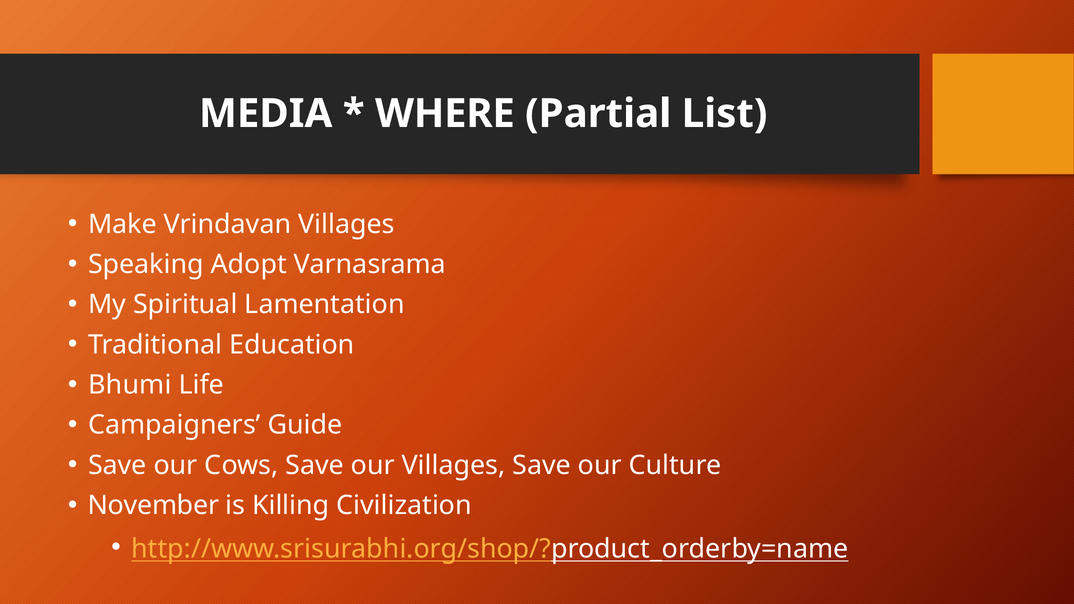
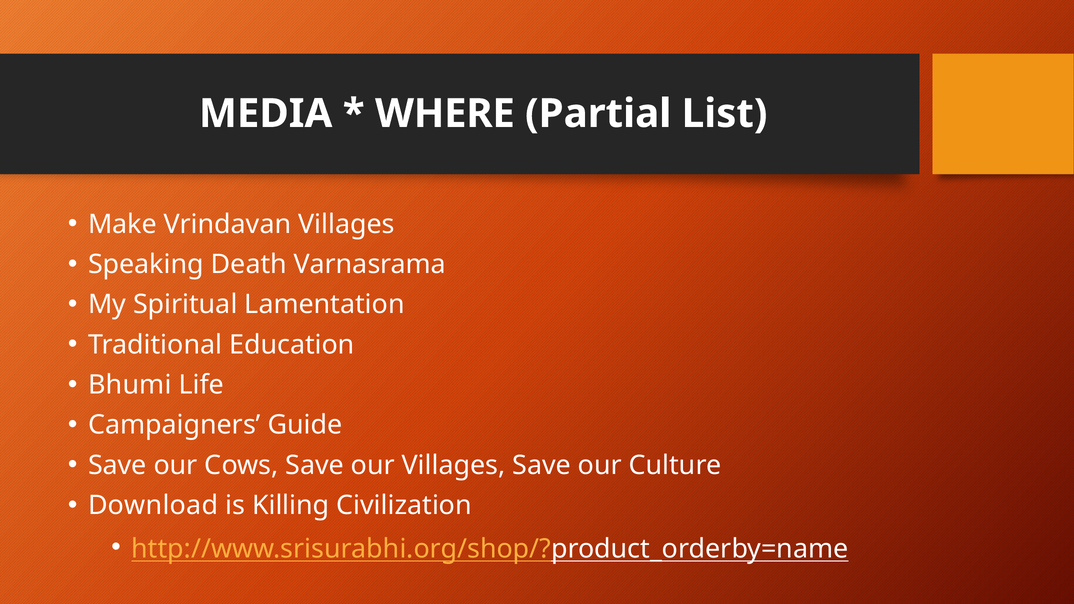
Adopt: Adopt -> Death
November: November -> Download
